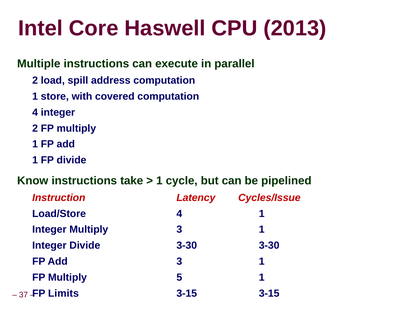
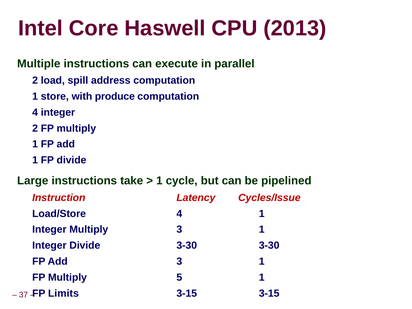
covered: covered -> produce
Know: Know -> Large
